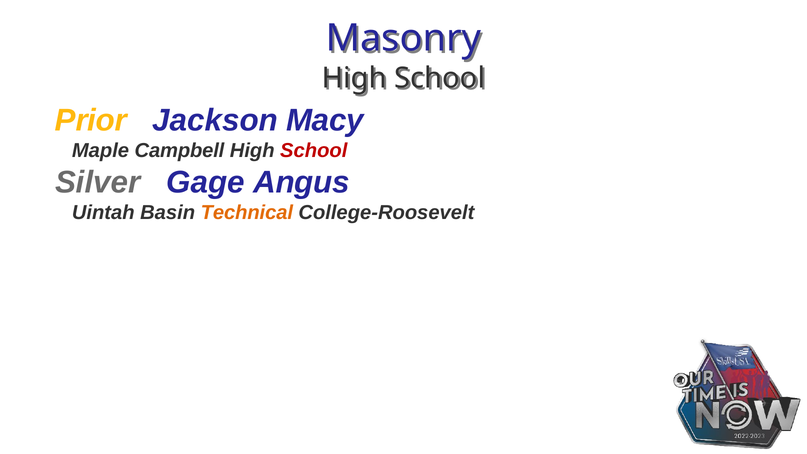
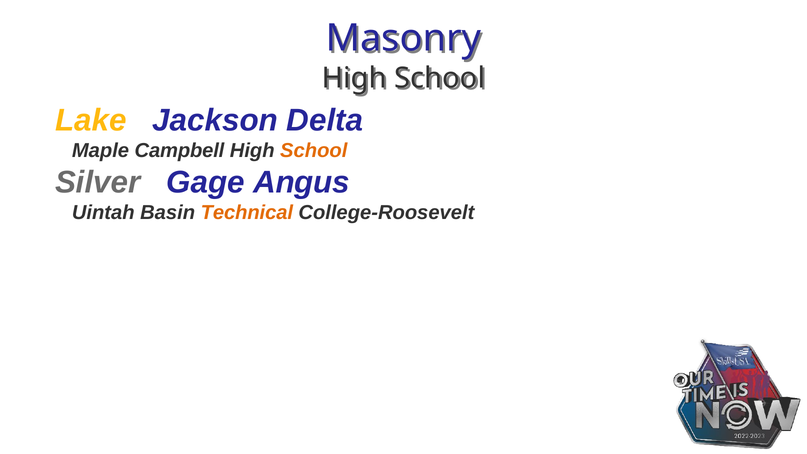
Prior: Prior -> Lake
Macy: Macy -> Delta
School at (314, 151) colour: red -> orange
